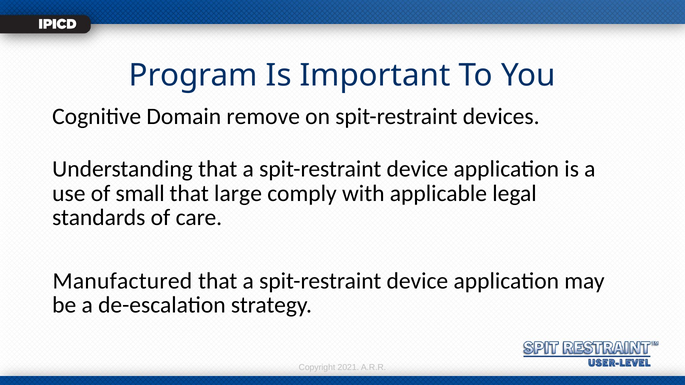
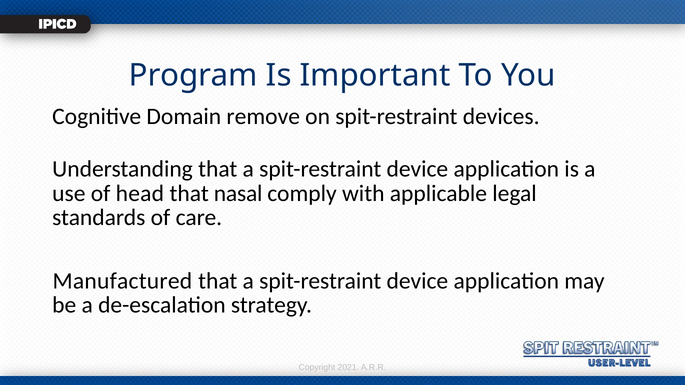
small: small -> head
large: large -> nasal
